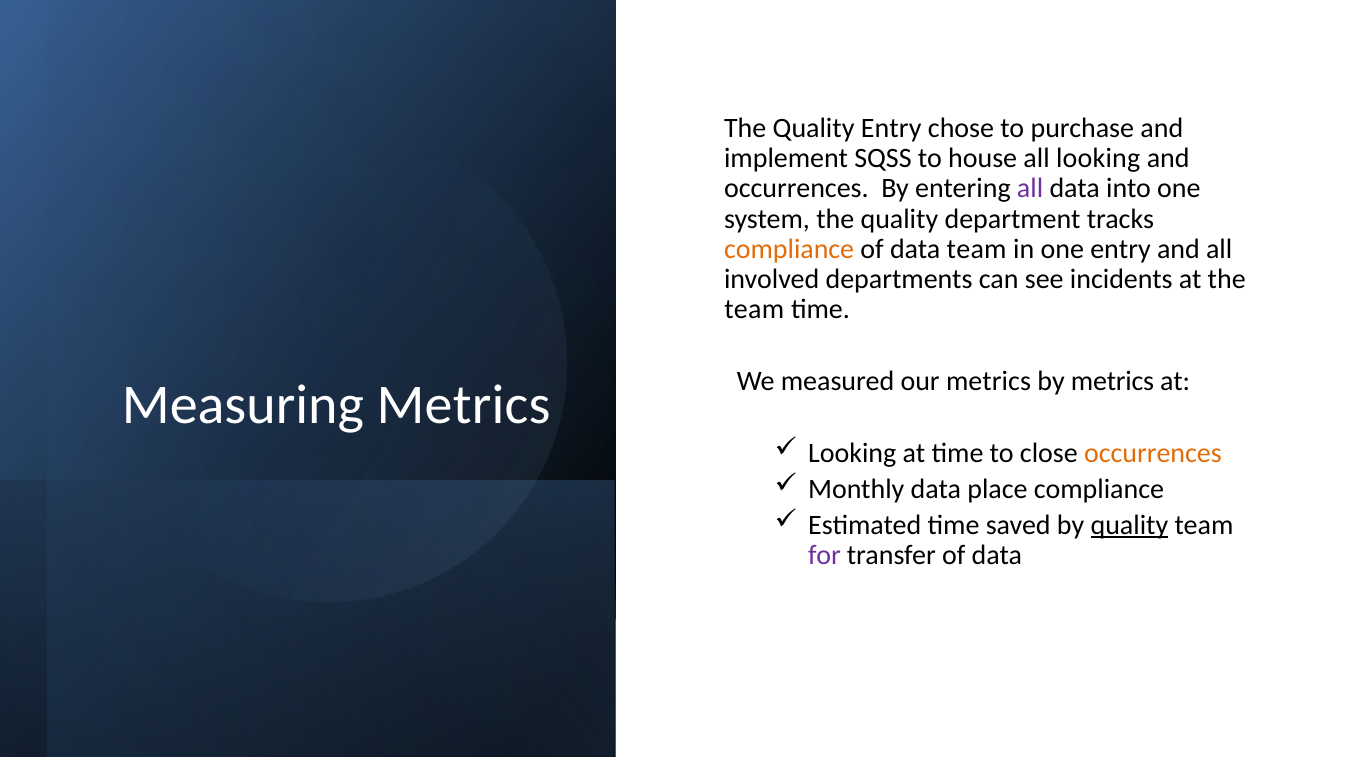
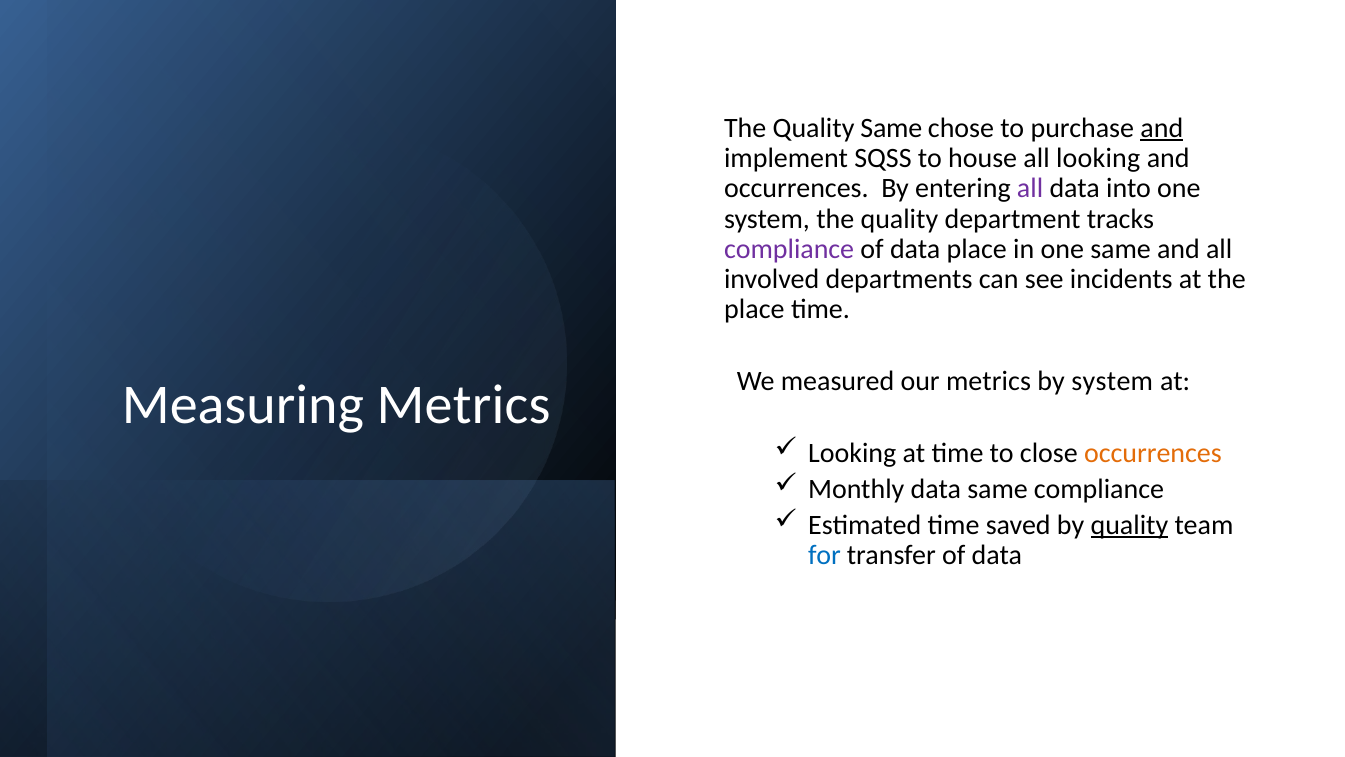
Quality Entry: Entry -> Same
and at (1162, 128) underline: none -> present
compliance at (789, 249) colour: orange -> purple
data team: team -> place
one entry: entry -> same
team at (754, 310): team -> place
by metrics: metrics -> system
data place: place -> same
for colour: purple -> blue
